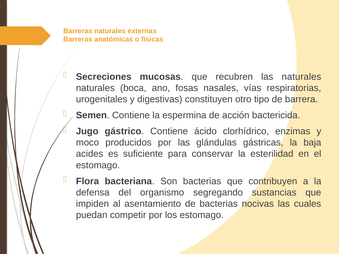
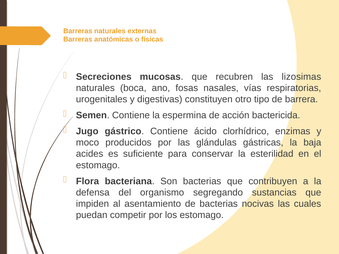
las naturales: naturales -> lizosimas
